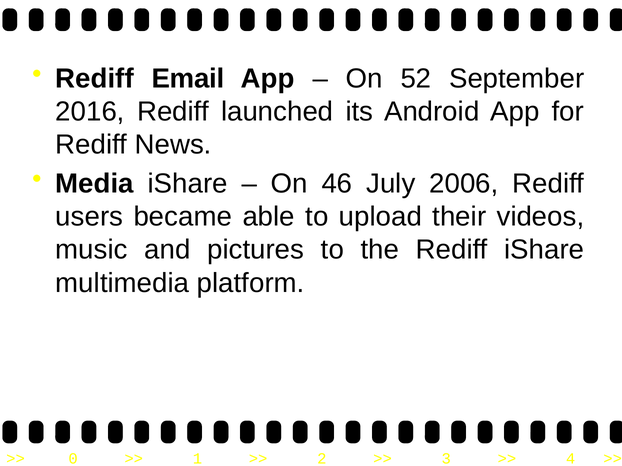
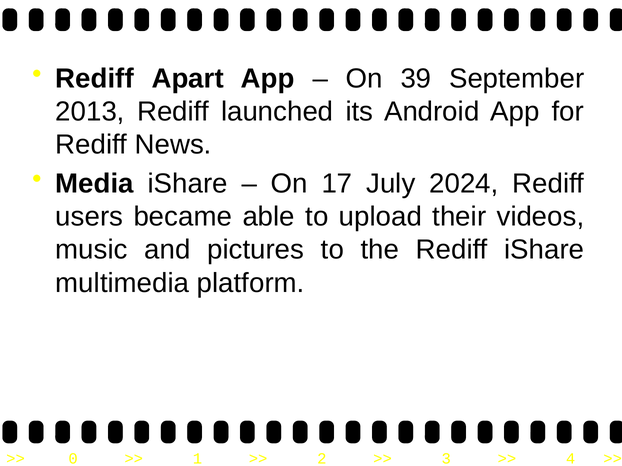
Email: Email -> Apart
52: 52 -> 39
2016: 2016 -> 2013
46: 46 -> 17
2006: 2006 -> 2024
